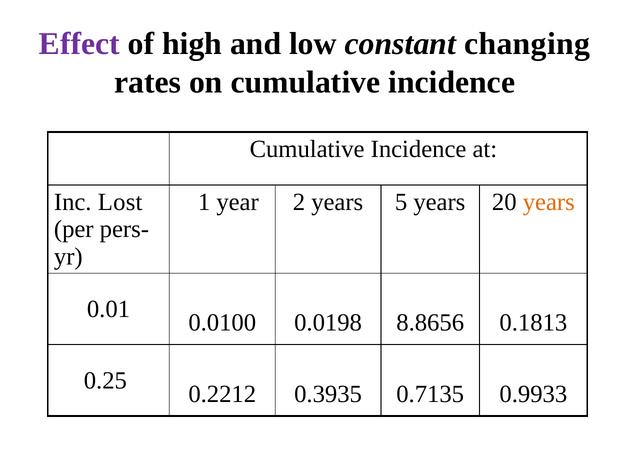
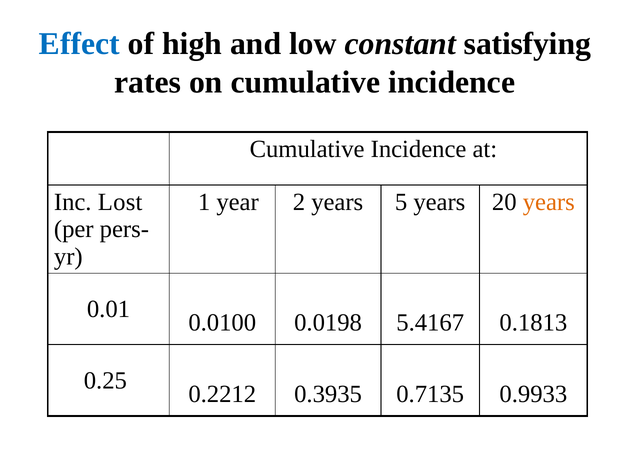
Effect colour: purple -> blue
changing: changing -> satisfying
8.8656: 8.8656 -> 5.4167
